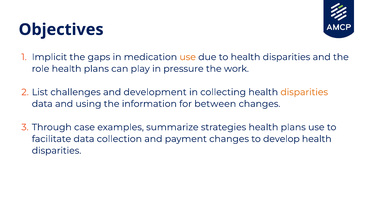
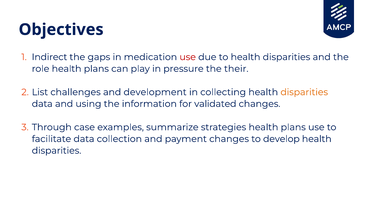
Implicit: Implicit -> Indirect
use at (188, 57) colour: orange -> red
work: work -> their
between: between -> validated
